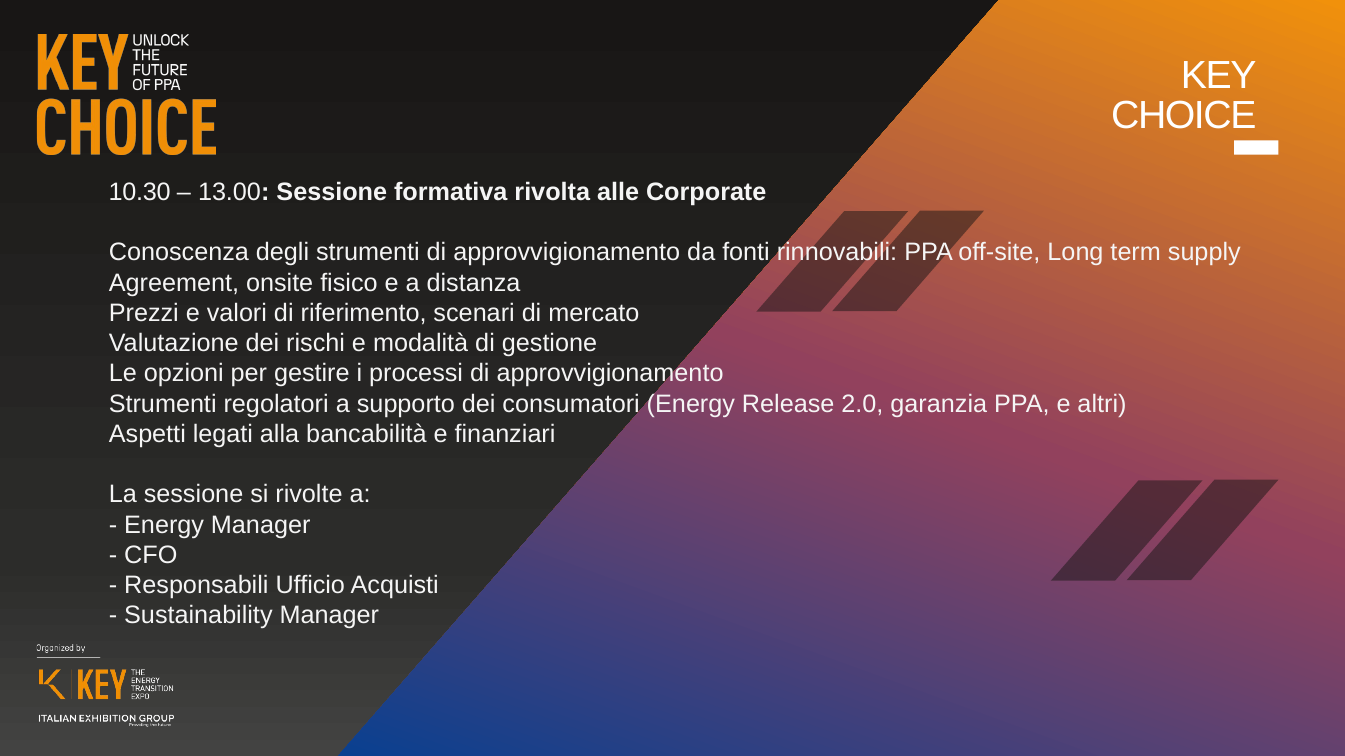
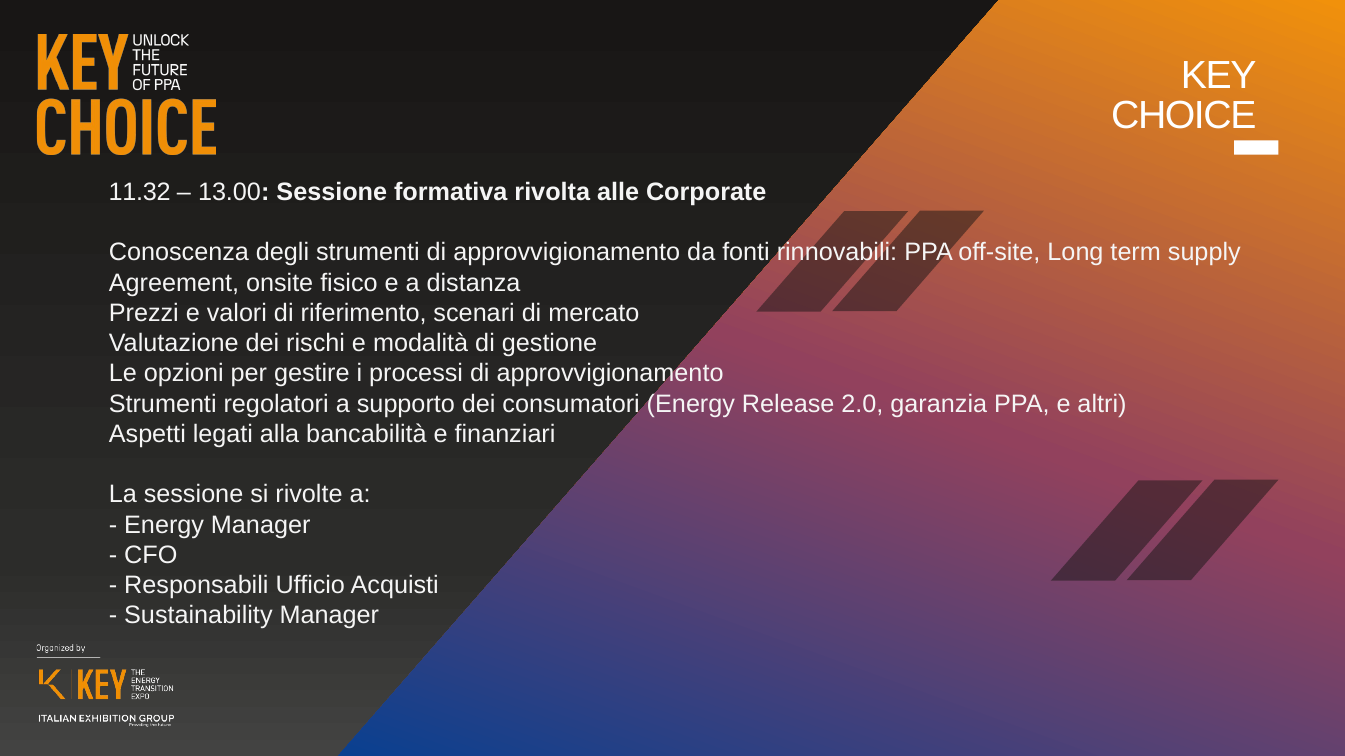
10.30: 10.30 -> 11.32
